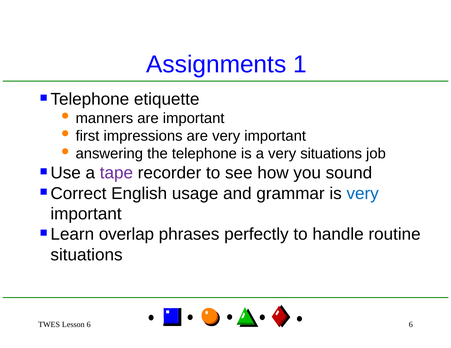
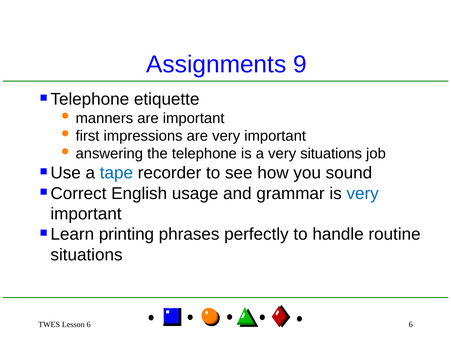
1: 1 -> 9
tape colour: purple -> blue
overlap: overlap -> printing
